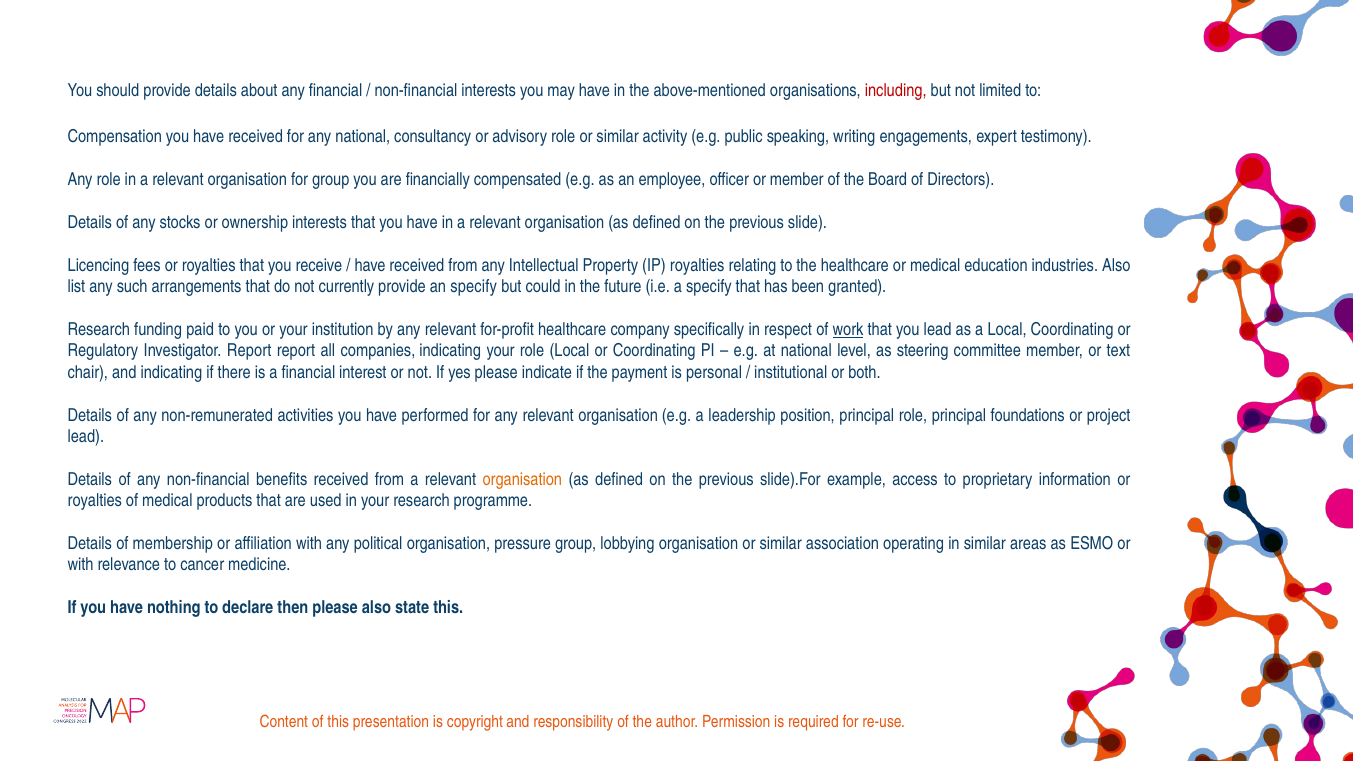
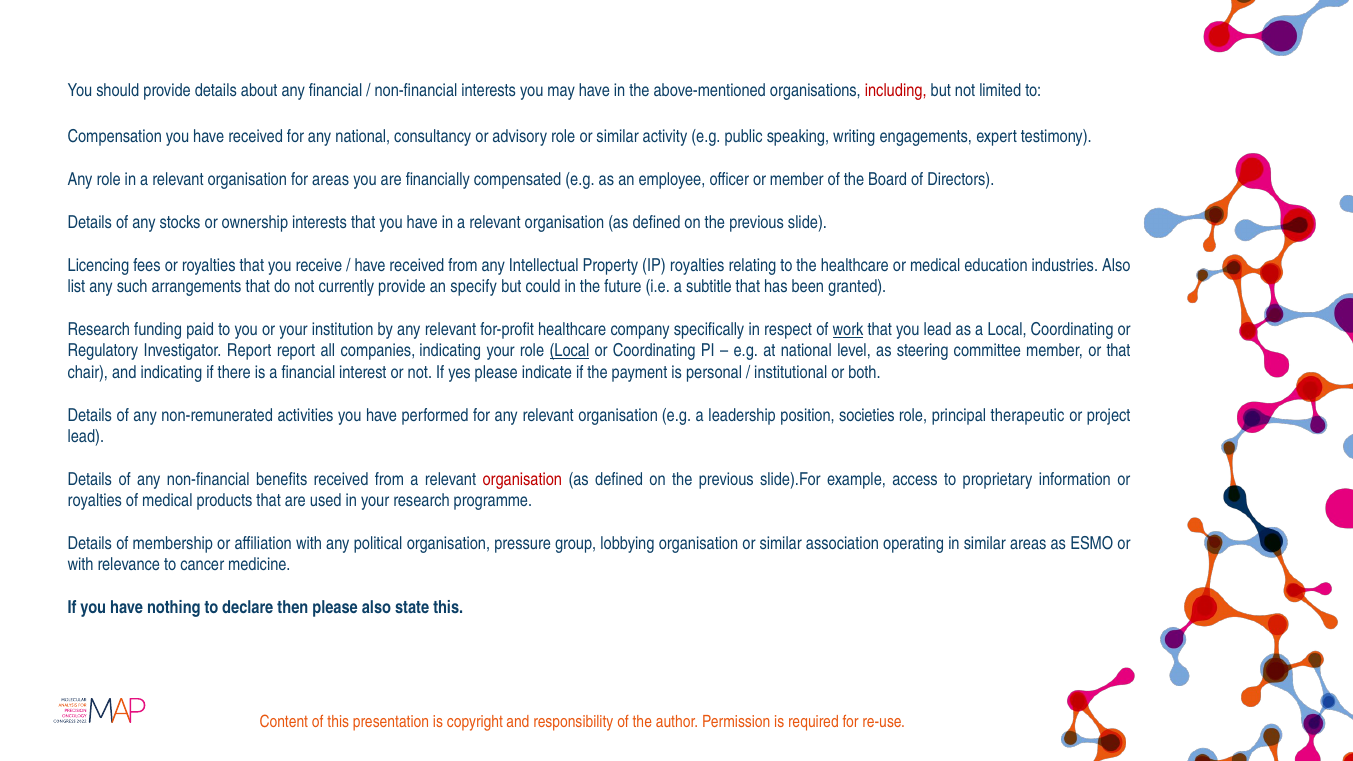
for group: group -> areas
a specify: specify -> subtitle
Local at (569, 351) underline: none -> present
or text: text -> that
position principal: principal -> societies
foundations: foundations -> therapeutic
organisation at (522, 479) colour: orange -> red
